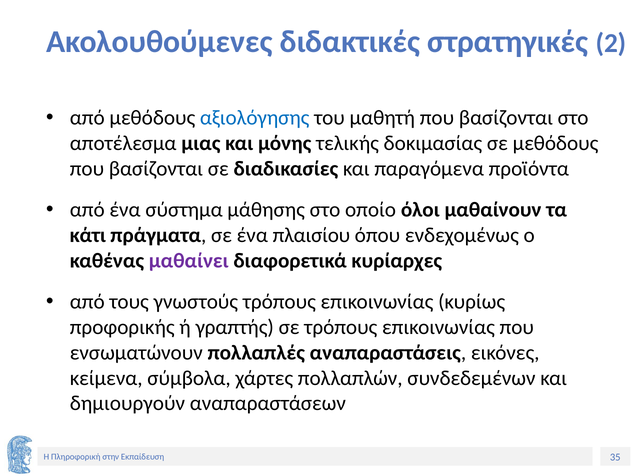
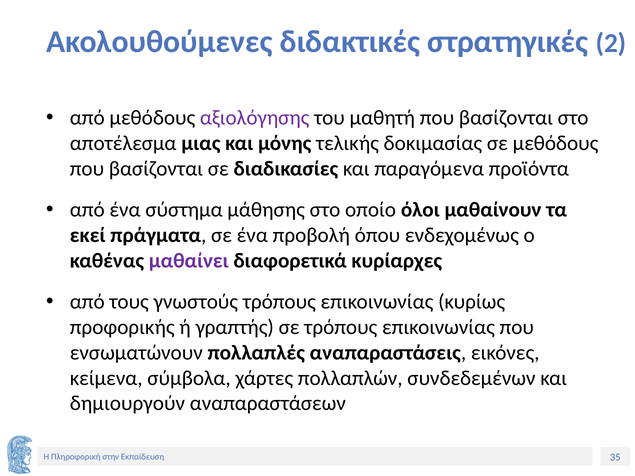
αξιολόγησης colour: blue -> purple
κάτι: κάτι -> εκεί
πλαισίου: πλαισίου -> προβολή
